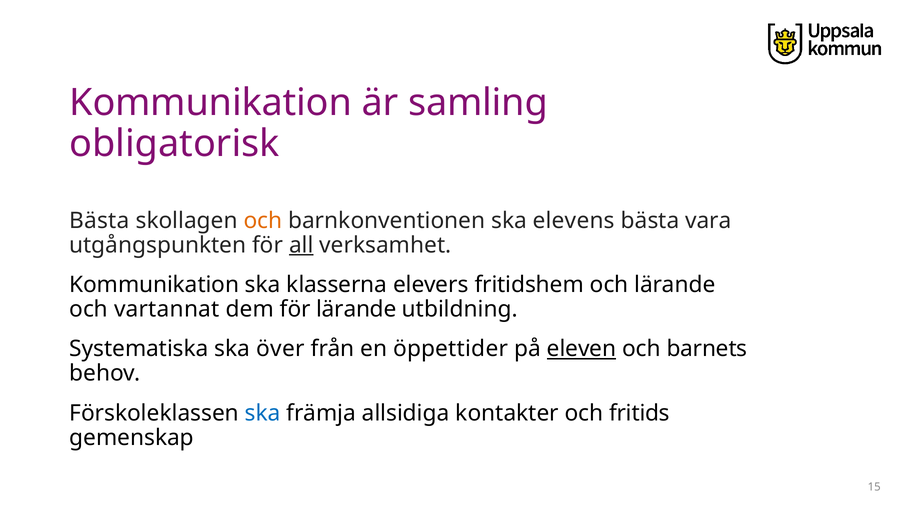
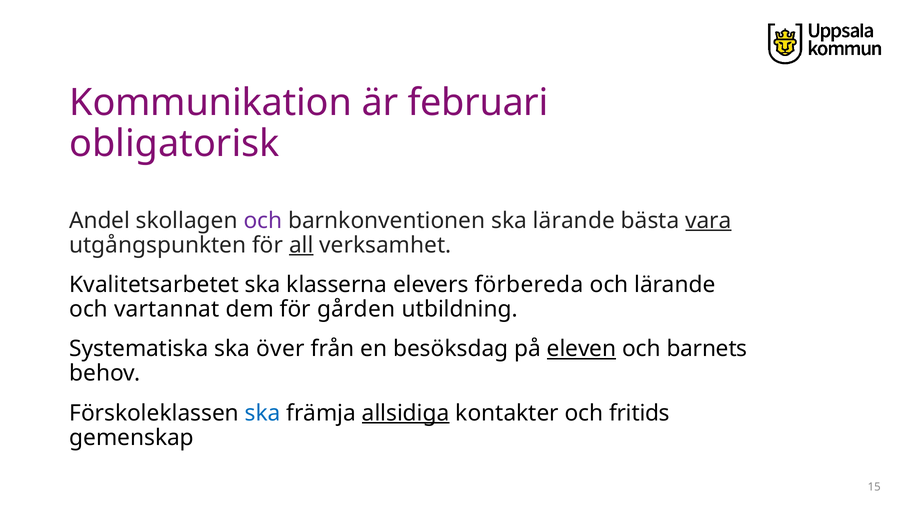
samling: samling -> februari
Bästa at (99, 221): Bästa -> Andel
och at (263, 221) colour: orange -> purple
ska elevens: elevens -> lärande
vara underline: none -> present
Kommunikation at (154, 285): Kommunikation -> Kvalitetsarbetet
fritidshem: fritidshem -> förbereda
för lärande: lärande -> gården
öppettider: öppettider -> besöksdag
allsidiga underline: none -> present
